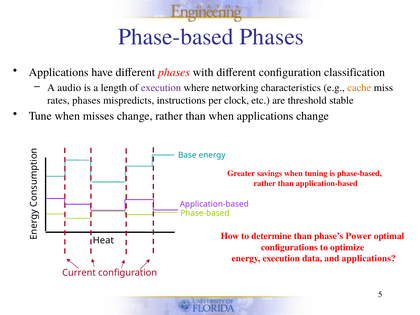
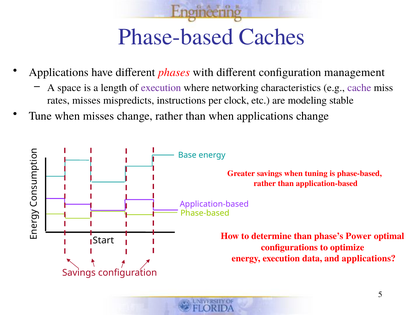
Phase-based Phases: Phases -> Caches
classification: classification -> management
audio: audio -> space
cache colour: orange -> purple
rates phases: phases -> misses
threshold: threshold -> modeling
Heat: Heat -> Start
Current at (79, 273): Current -> Savings
